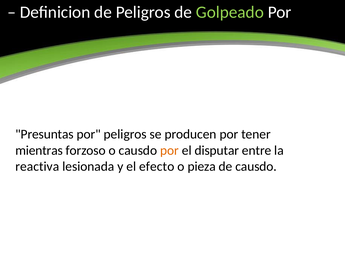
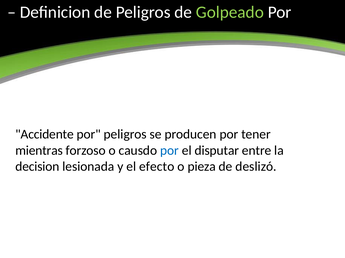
Presuntas: Presuntas -> Accidente
por at (169, 151) colour: orange -> blue
reactiva: reactiva -> decision
de causdo: causdo -> deslizó
